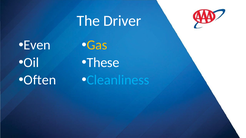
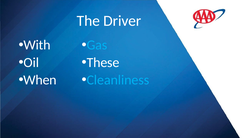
Even: Even -> With
Gas colour: yellow -> light blue
Often: Often -> When
